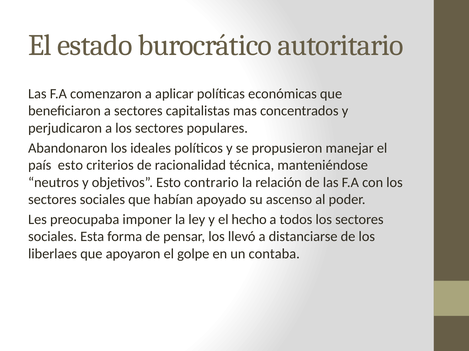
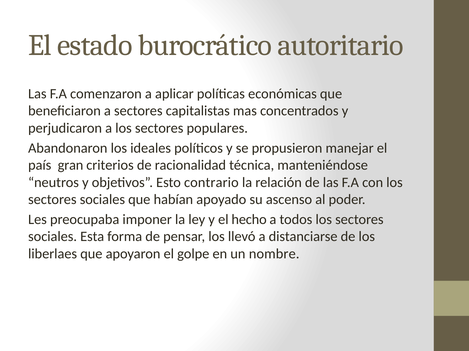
país esto: esto -> gran
contaba: contaba -> nombre
